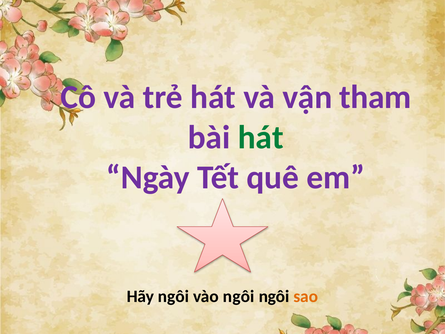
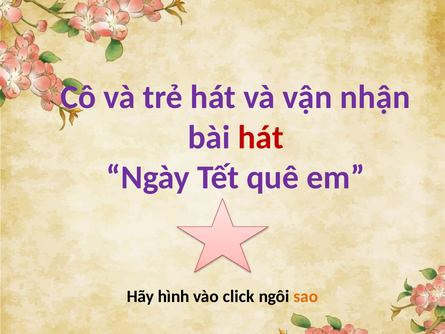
tham: tham -> nhận
hát at (261, 137) colour: green -> red
Hãy ngôi: ngôi -> hình
vào ngôi: ngôi -> click
